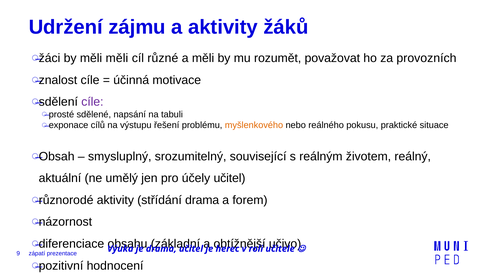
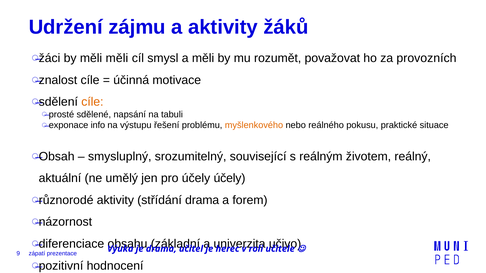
různé: různé -> smysl
cíle at (92, 102) colour: purple -> orange
cílů: cílů -> info
účely učitel: učitel -> účely
obtížnější: obtížnější -> univerzita
